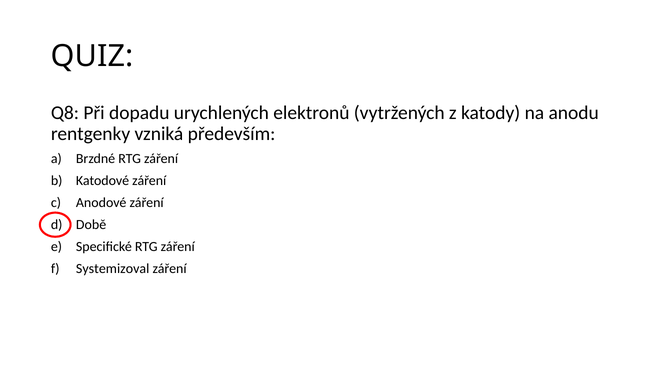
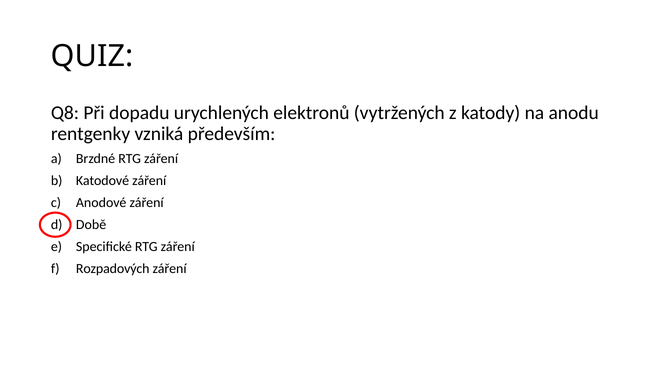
Systemizoval: Systemizoval -> Rozpadových
